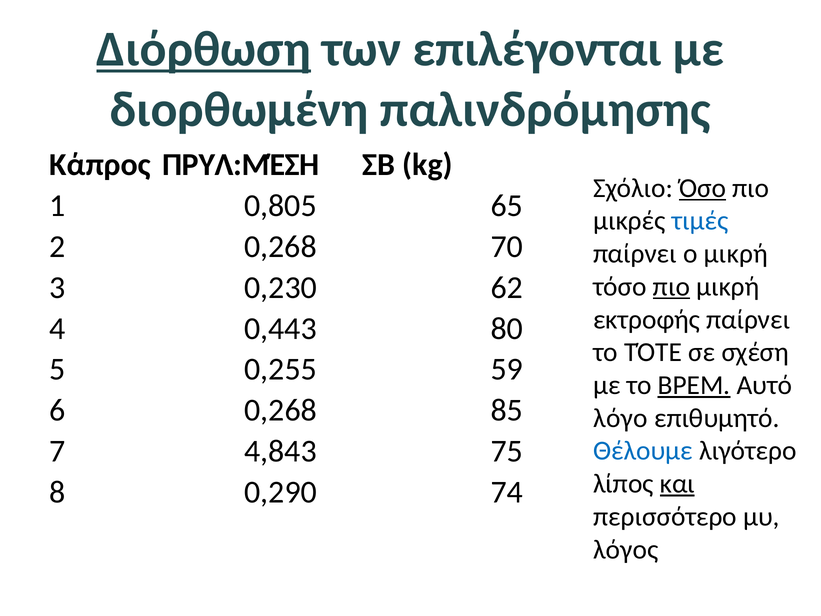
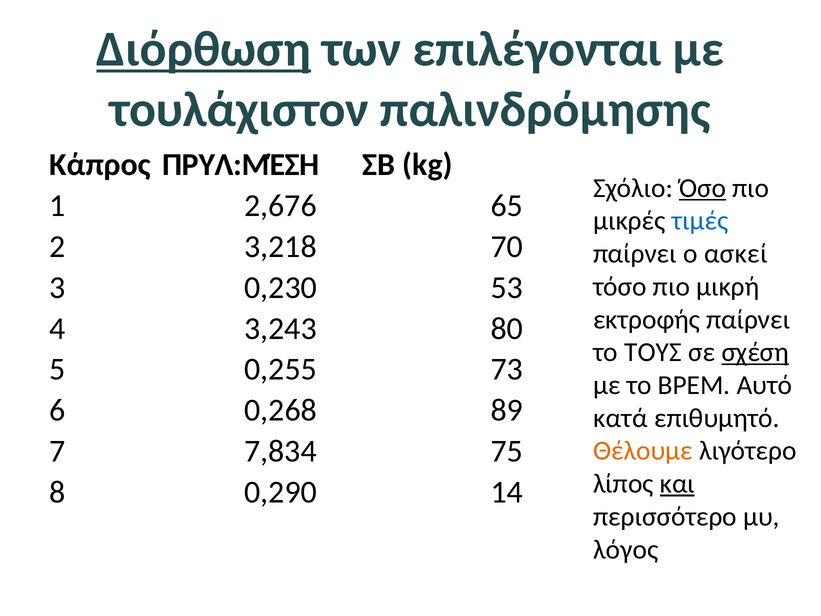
διορθωμένη: διορθωμένη -> τουλάχιστον
0,805: 0,805 -> 2,676
2 0,268: 0,268 -> 3,218
ο μικρή: μικρή -> ασκεί
62: 62 -> 53
πιο at (671, 287) underline: present -> none
0,443: 0,443 -> 3,243
ΤΌΤΕ: ΤΌΤΕ -> ΤΟΥΣ
σχέση underline: none -> present
59: 59 -> 73
ΒΡΕΜ underline: present -> none
85: 85 -> 89
λόγο: λόγο -> κατά
4,843: 4,843 -> 7,834
Θέλουμε colour: blue -> orange
74: 74 -> 14
